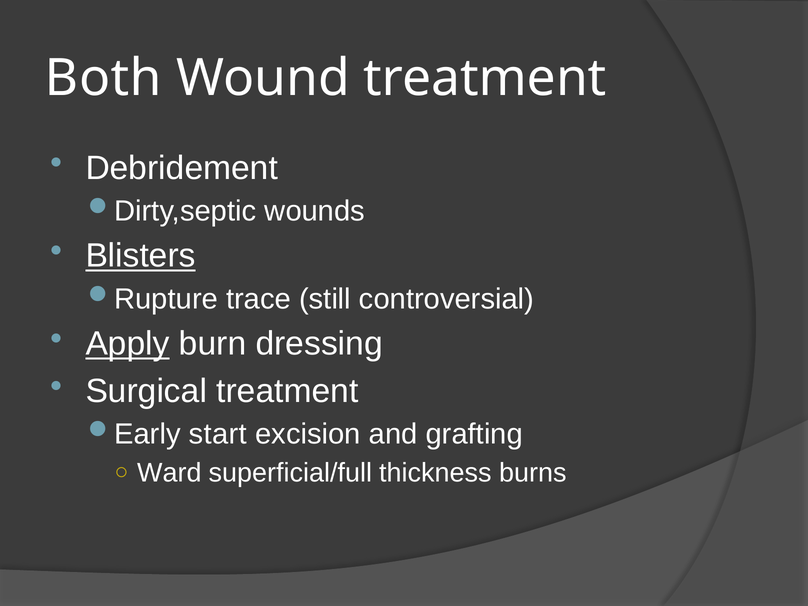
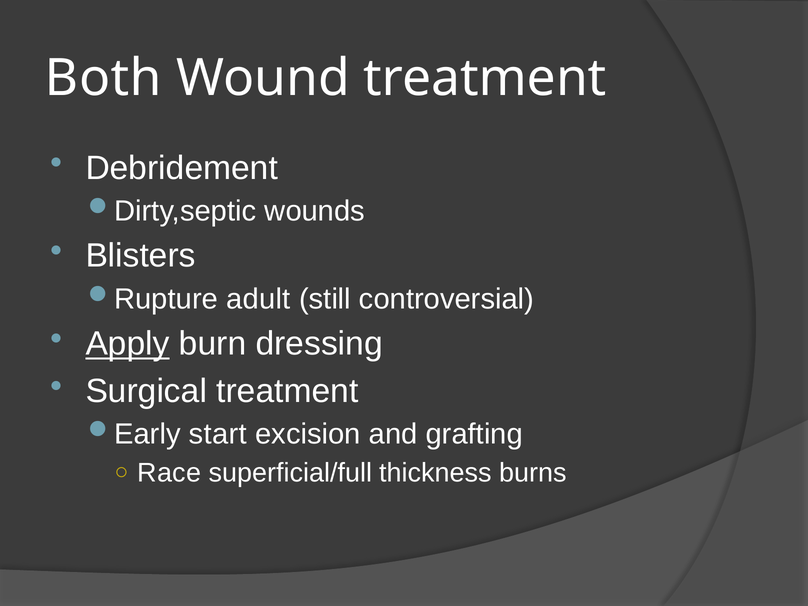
Blisters underline: present -> none
trace: trace -> adult
Ward: Ward -> Race
